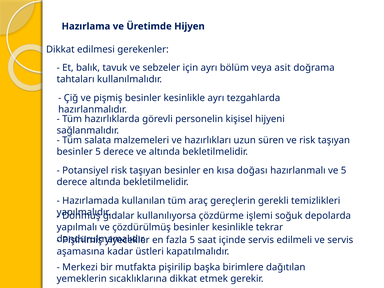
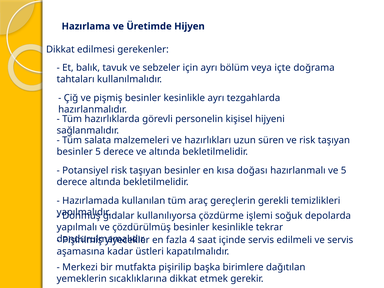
asit: asit -> içte
fazla 5: 5 -> 4
